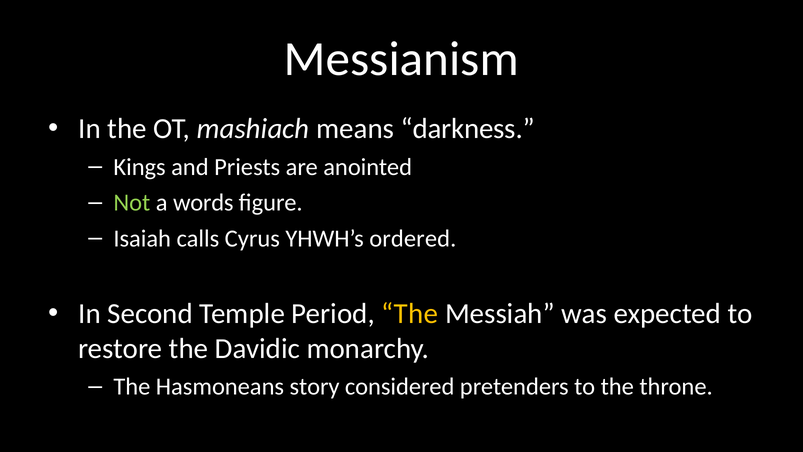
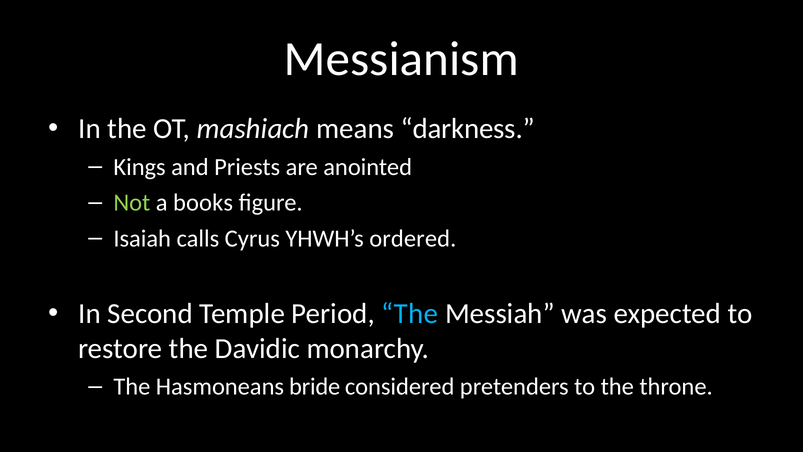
words: words -> books
The at (410, 314) colour: yellow -> light blue
story: story -> bride
